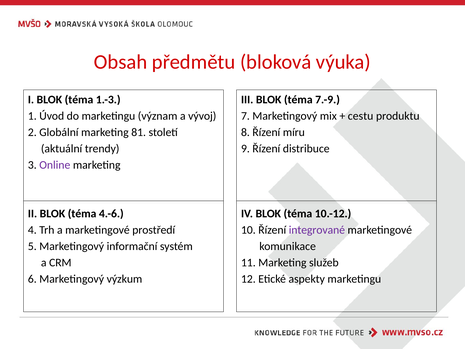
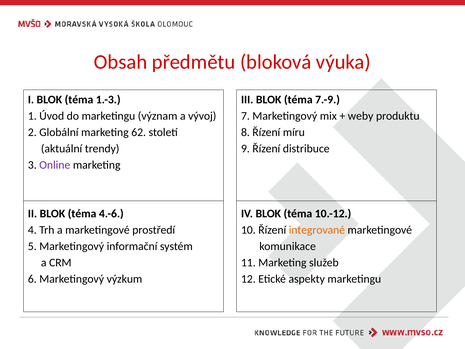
cestu: cestu -> weby
81: 81 -> 62
integrované colour: purple -> orange
